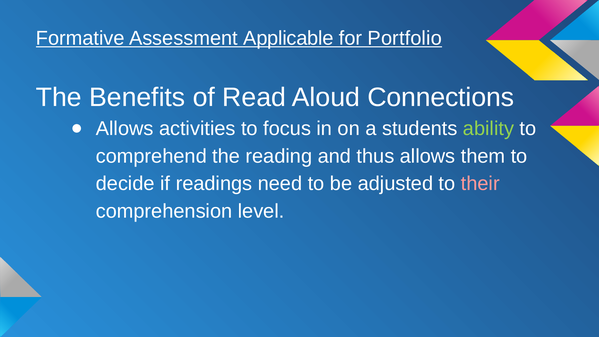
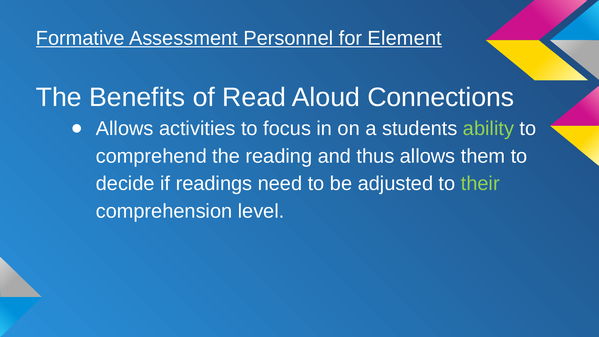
Applicable: Applicable -> Personnel
Portfolio: Portfolio -> Element
their colour: pink -> light green
